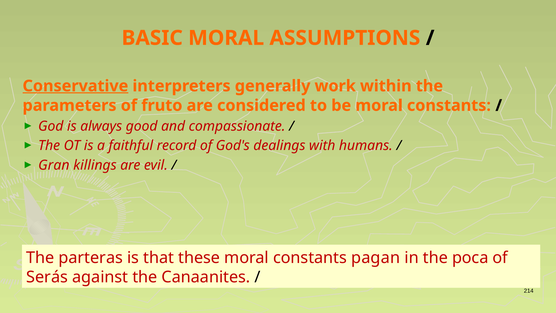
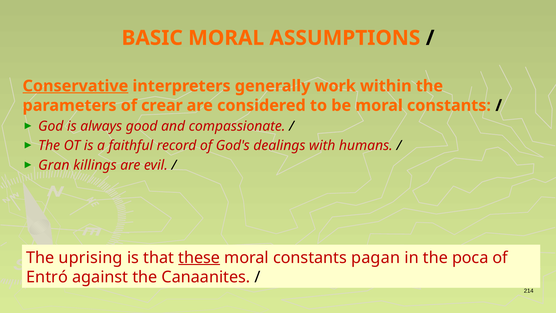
fruto: fruto -> crear
parteras: parteras -> uprising
these underline: none -> present
Serás: Serás -> Entró
